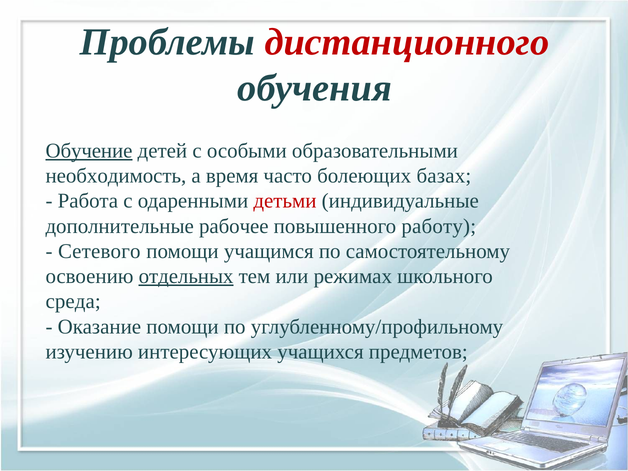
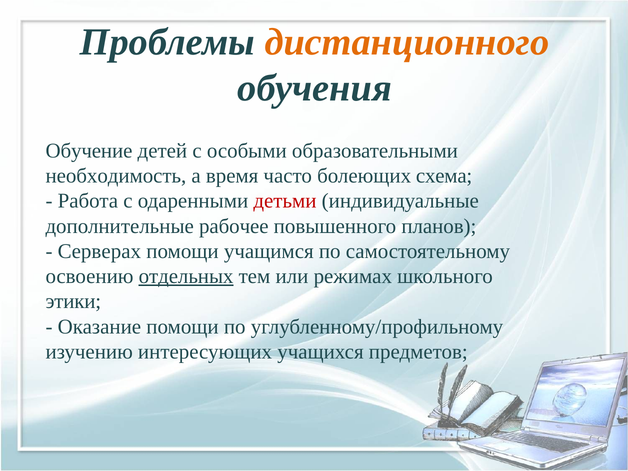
дистанционного colour: red -> orange
Обучение underline: present -> none
базах: базах -> схема
работу: работу -> планов
Сетевого: Сетевого -> Серверах
среда: среда -> этики
